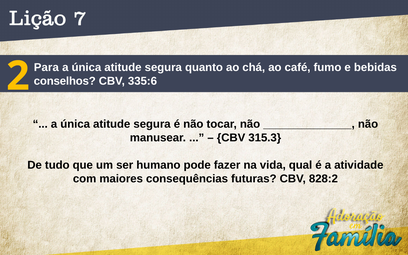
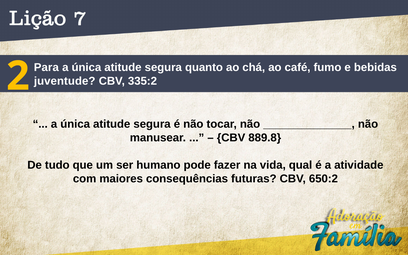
conselhos: conselhos -> juventude
335:6: 335:6 -> 335:2
315.3: 315.3 -> 889.8
828:2: 828:2 -> 650:2
